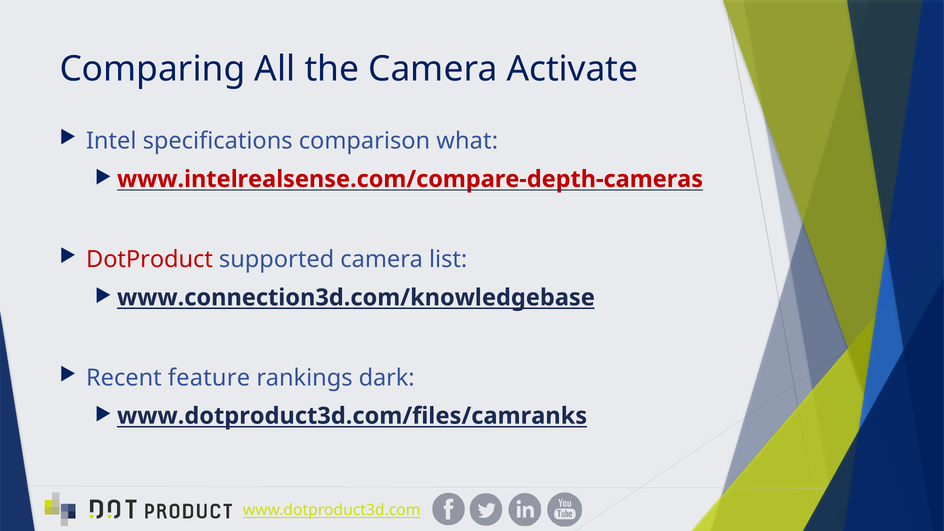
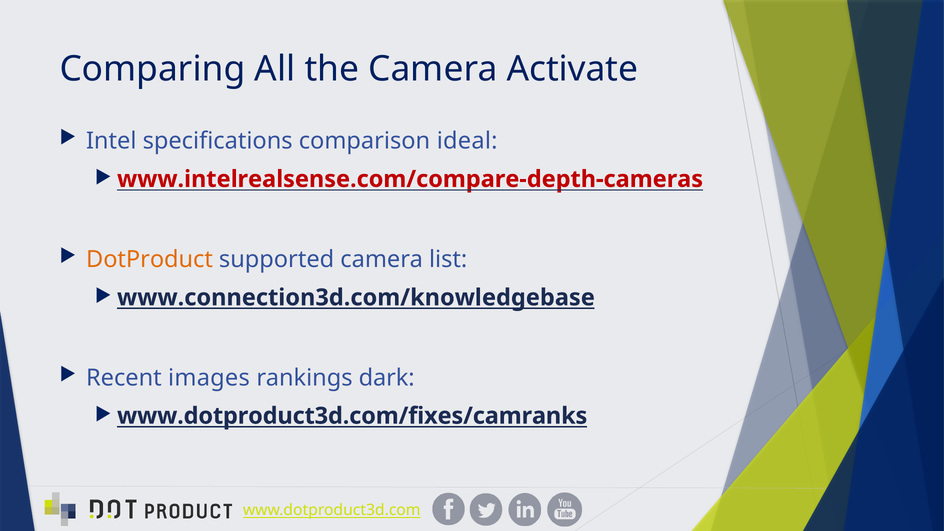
what: what -> ideal
DotProduct colour: red -> orange
feature: feature -> images
www.dotproduct3d.com/files/camranks: www.dotproduct3d.com/files/camranks -> www.dotproduct3d.com/fixes/camranks
